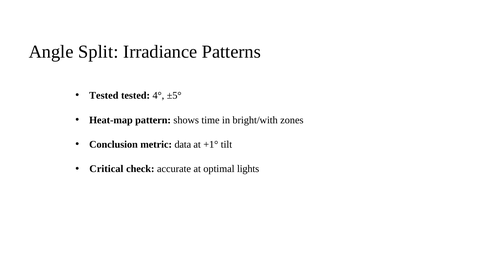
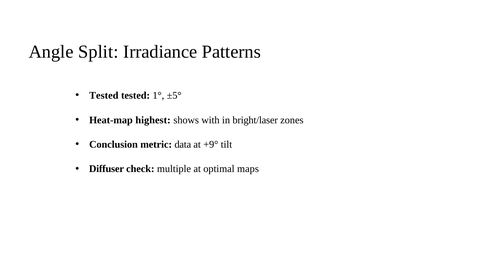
4°: 4° -> 1°
pattern: pattern -> highest
time: time -> with
bright/with: bright/with -> bright/laser
+1°: +1° -> +9°
Critical: Critical -> Diffuser
accurate: accurate -> multiple
lights: lights -> maps
